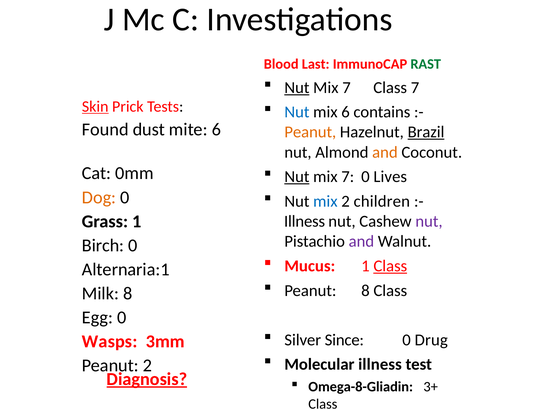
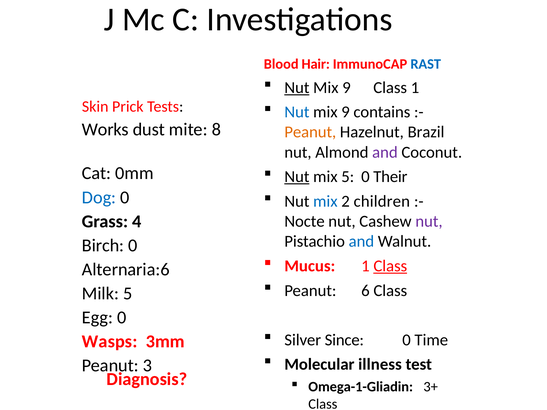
Last: Last -> Hair
RAST colour: green -> blue
7 at (347, 88): 7 -> 9
Class 7: 7 -> 1
Skin underline: present -> none
6 at (346, 112): 6 -> 9
Found: Found -> Works
mite 6: 6 -> 8
Brazil underline: present -> none
and at (385, 152) colour: orange -> purple
7 at (348, 177): 7 -> 5
Lives: Lives -> Their
Dog colour: orange -> blue
Grass 1: 1 -> 4
Illness at (305, 222): Illness -> Nocte
and at (361, 242) colour: purple -> blue
Alternaria:1: Alternaria:1 -> Alternaria:6
Peanut 8: 8 -> 6
Milk 8: 8 -> 5
Drug: Drug -> Time
Peanut 2: 2 -> 3
Diagnosis underline: present -> none
Omega-8-Gliadin: Omega-8-Gliadin -> Omega-1-Gliadin
